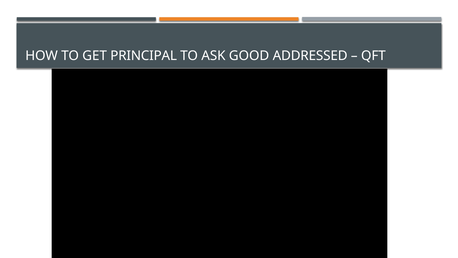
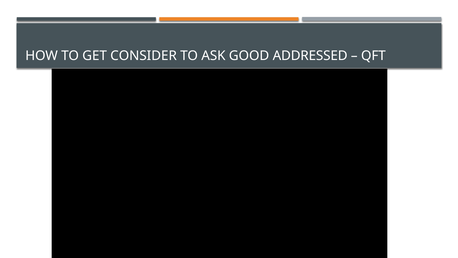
PRINCIPAL: PRINCIPAL -> CONSIDER
